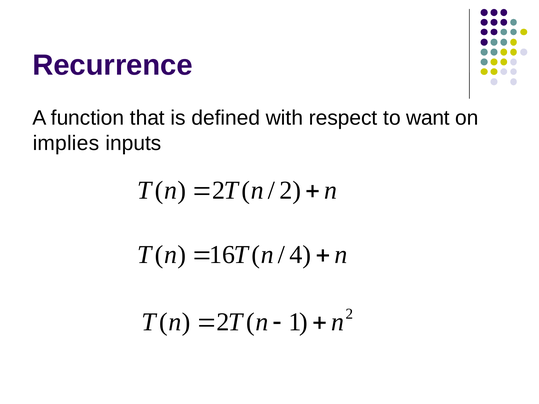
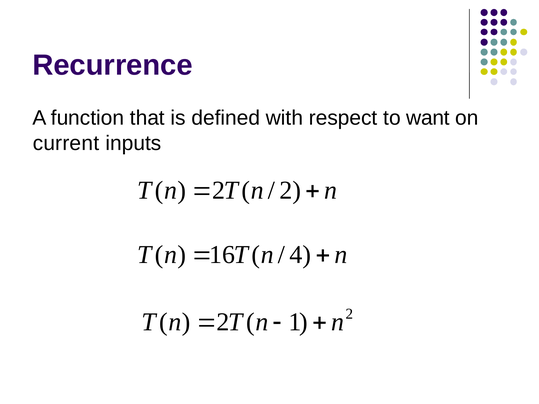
implies: implies -> current
